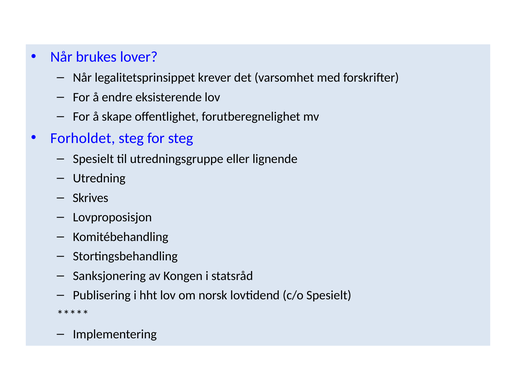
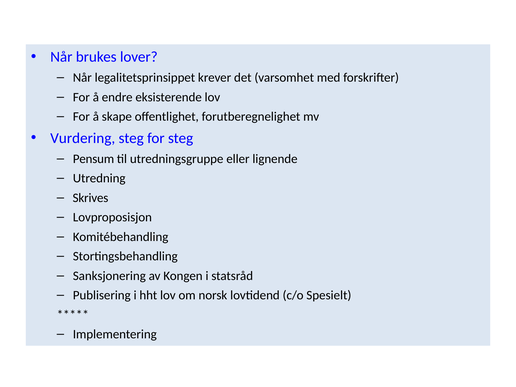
Forholdet: Forholdet -> Vurdering
Spesielt at (93, 159): Spesielt -> Pensum
